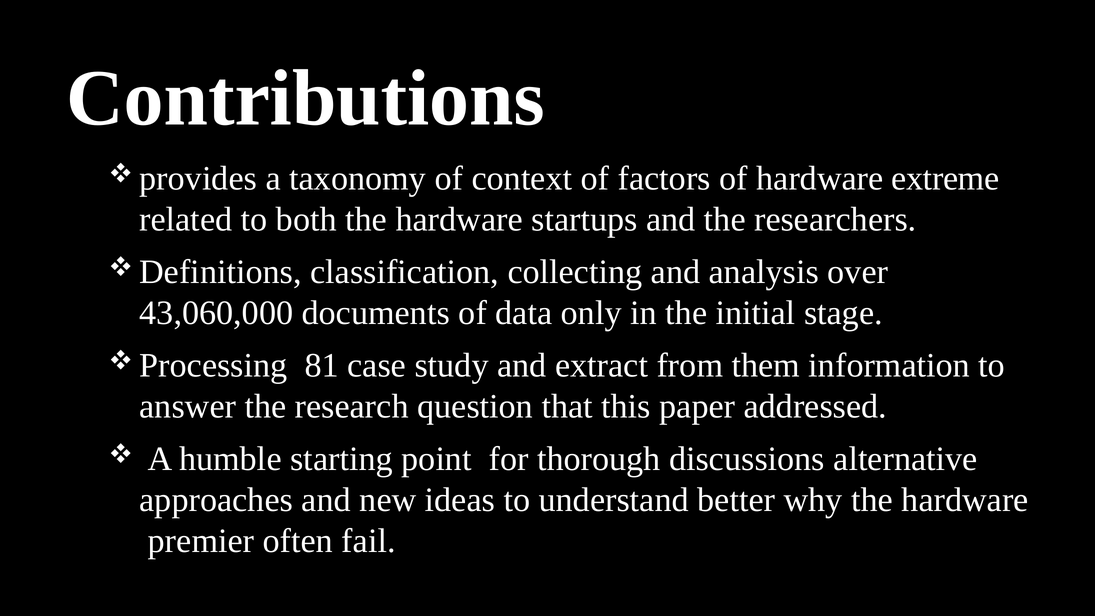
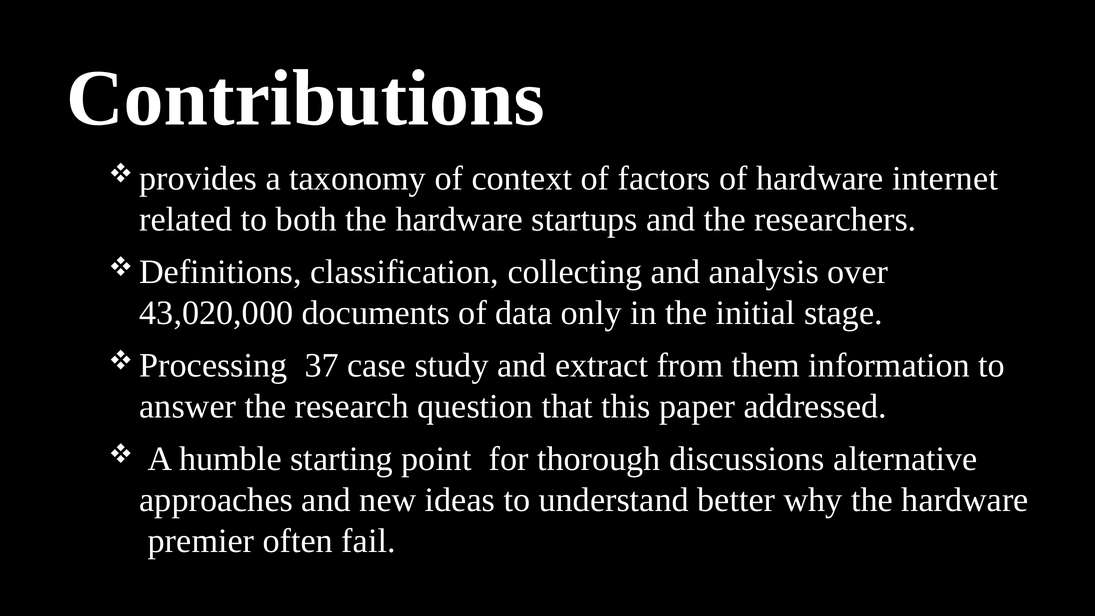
extreme: extreme -> internet
43,060,000: 43,060,000 -> 43,020,000
81: 81 -> 37
